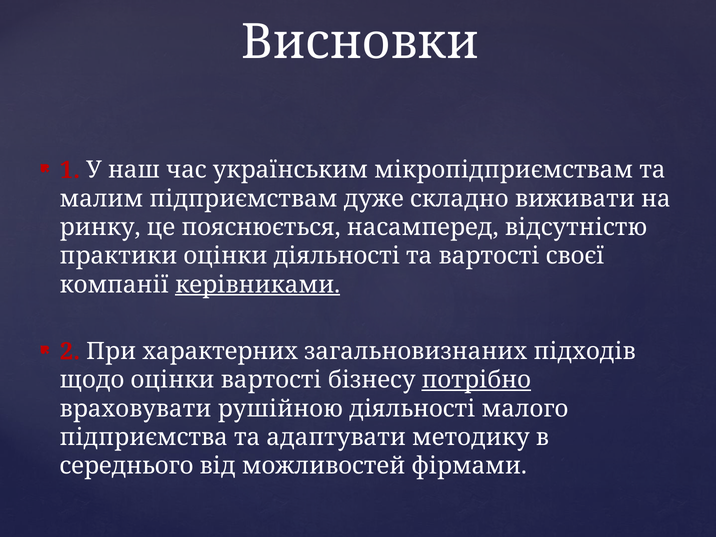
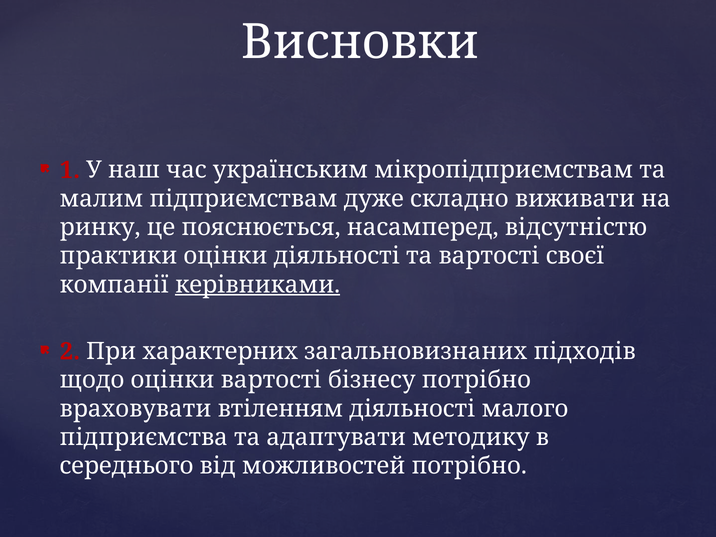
потрібно at (476, 380) underline: present -> none
рушійною: рушійною -> втіленням
можливостей фірмами: фірмами -> потрібно
